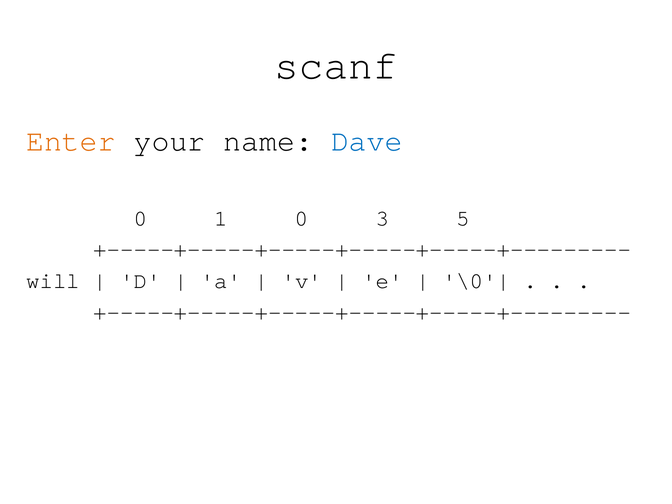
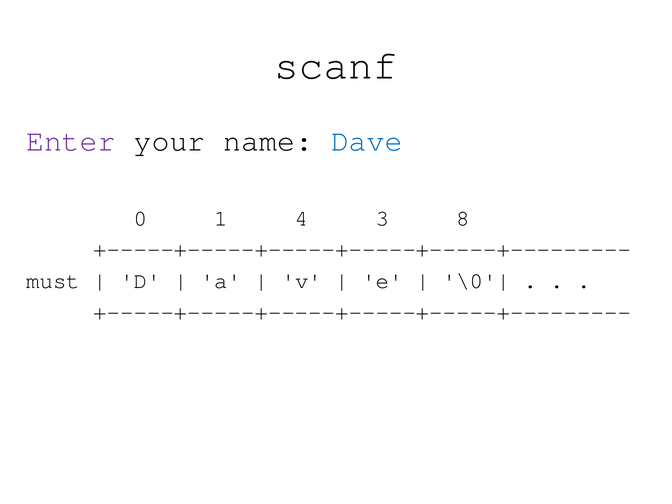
Enter colour: orange -> purple
1 0: 0 -> 4
5: 5 -> 8
will: will -> must
